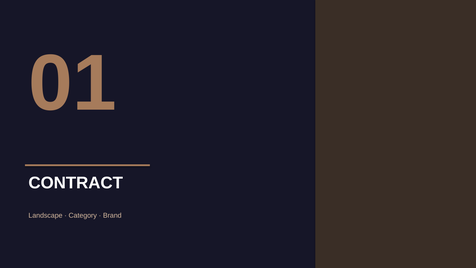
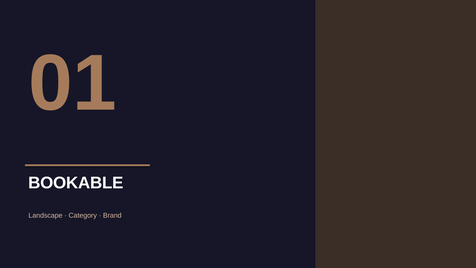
CONTRACT: CONTRACT -> BOOKABLE
